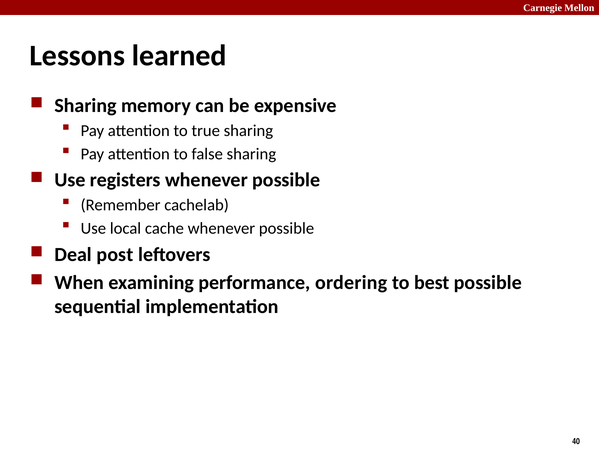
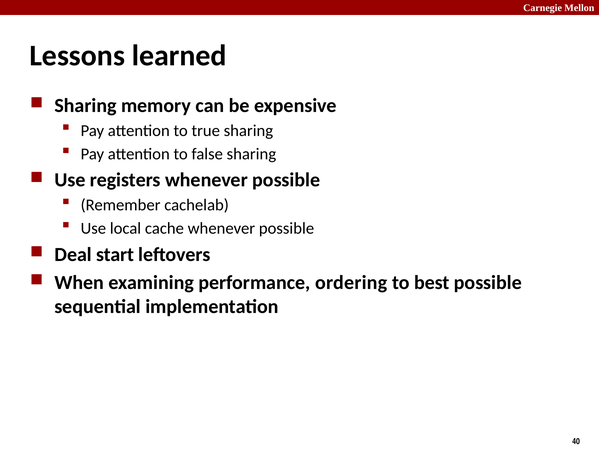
post: post -> start
